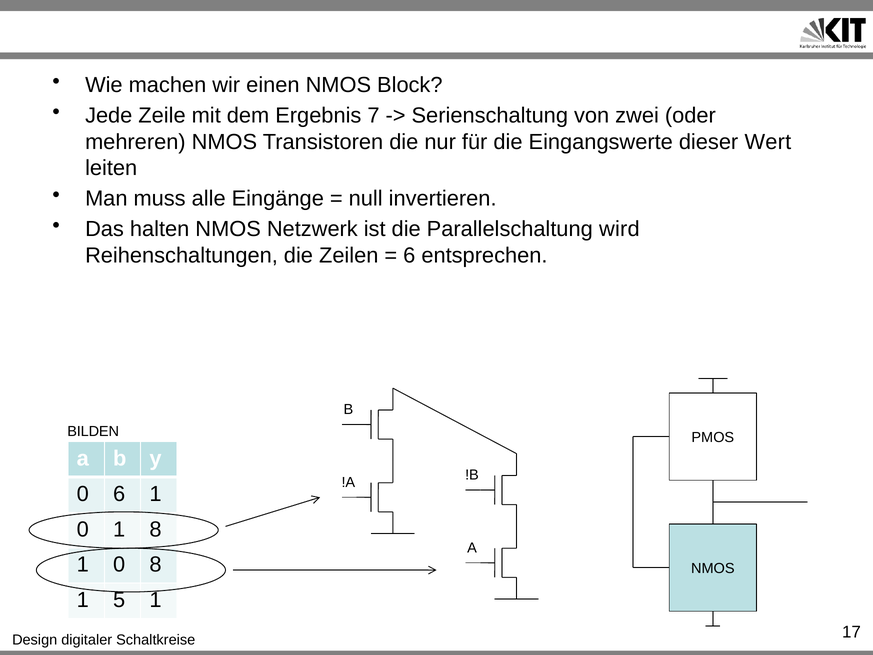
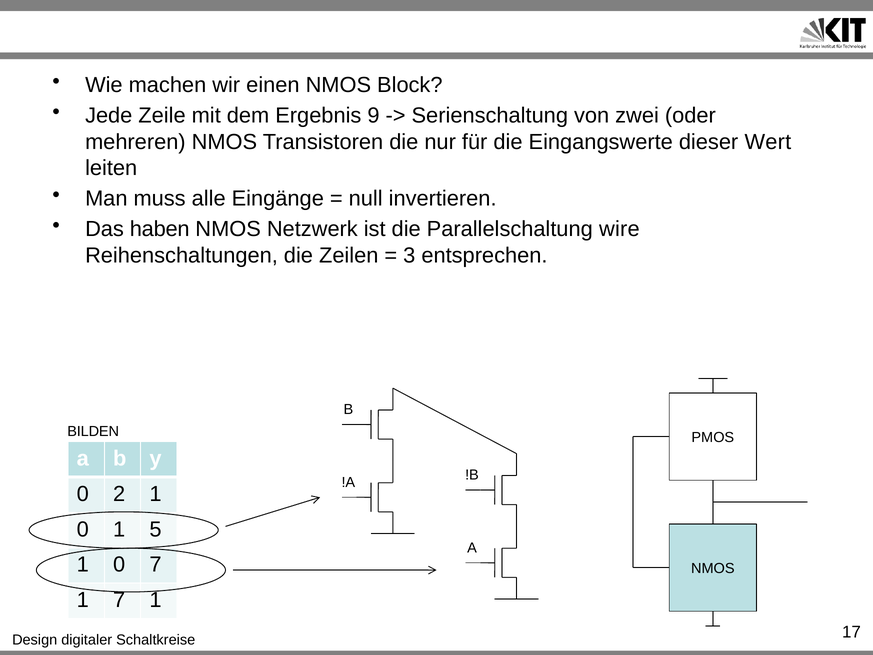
7: 7 -> 9
halten: halten -> haben
wird: wird -> wire
6 at (409, 255): 6 -> 3
0 6: 6 -> 2
1 8: 8 -> 5
0 8: 8 -> 7
1 5: 5 -> 7
